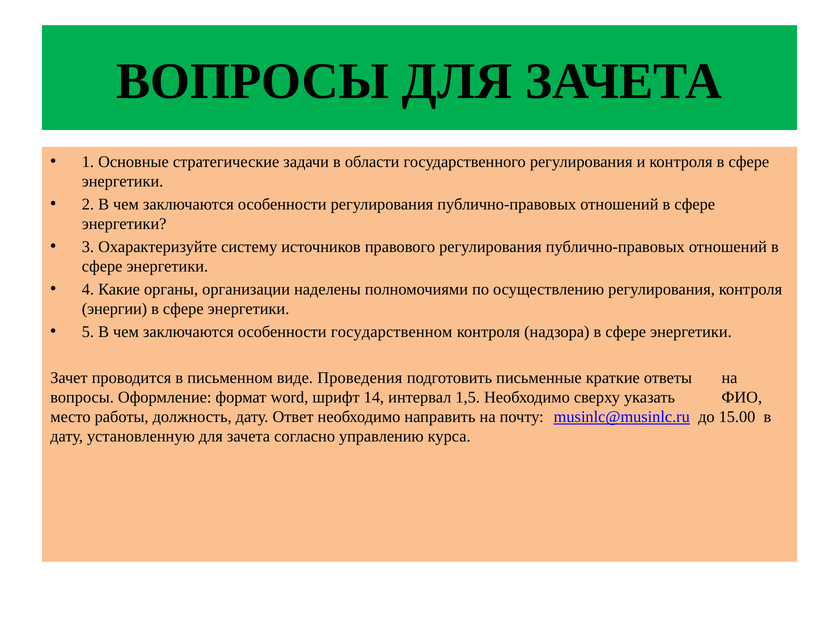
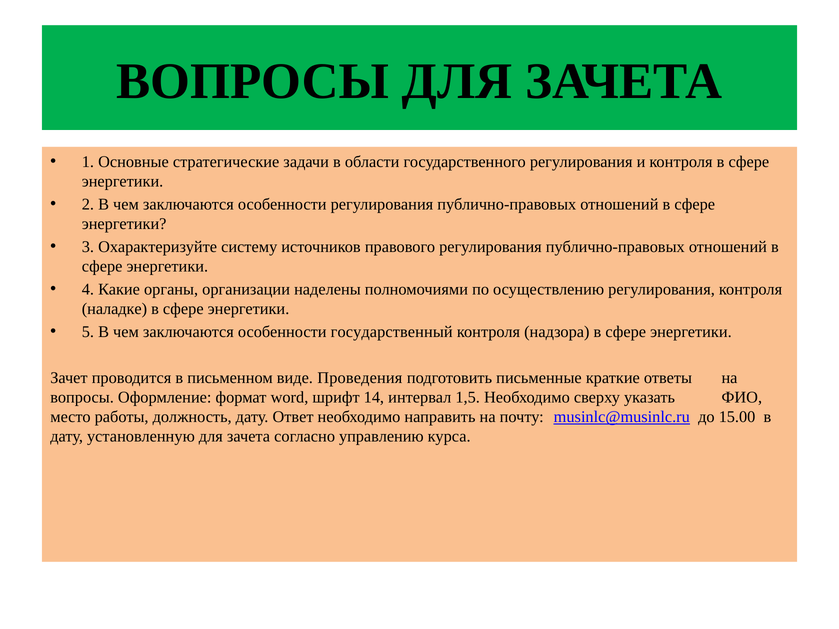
энергии: энергии -> наладке
государственном: государственном -> государственный
